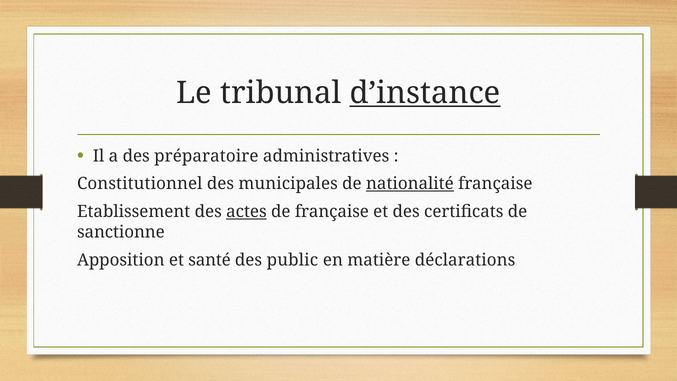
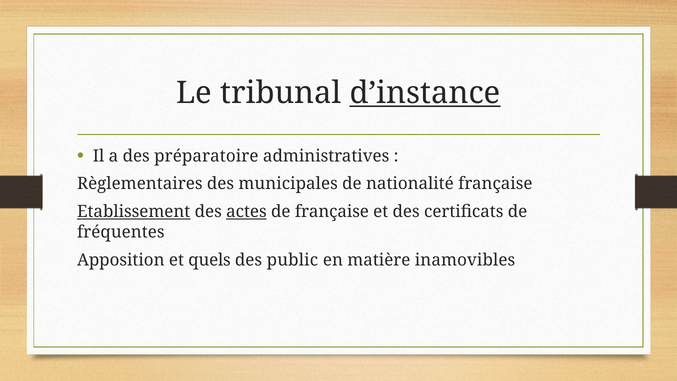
Constitutionnel: Constitutionnel -> Règlementaires
nationalité underline: present -> none
Etablissement underline: none -> present
sanctionne: sanctionne -> fréquentes
santé: santé -> quels
déclarations: déclarations -> inamovibles
